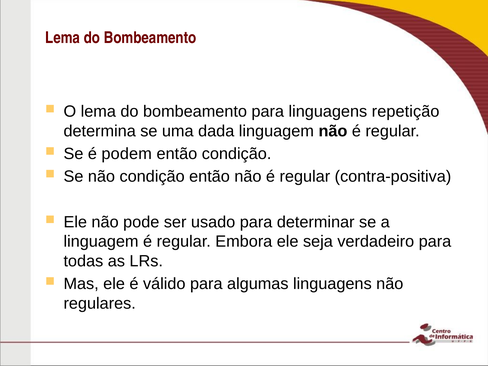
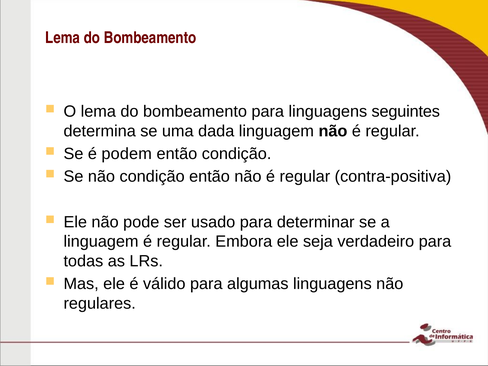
repetição: repetição -> seguintes
